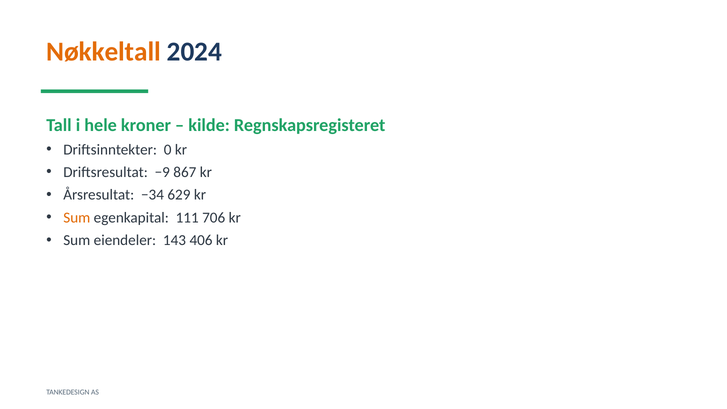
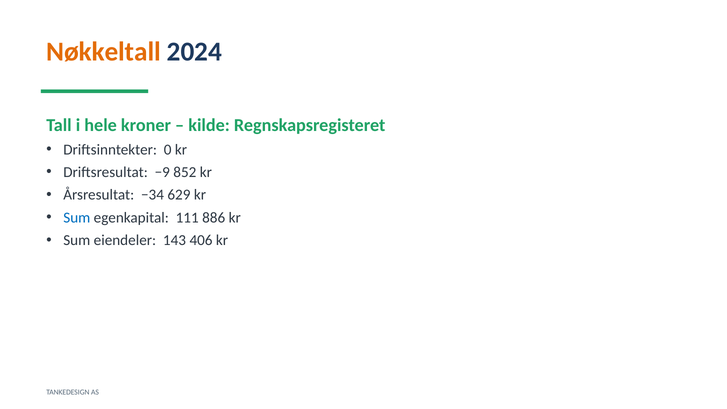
867: 867 -> 852
Sum at (77, 218) colour: orange -> blue
706: 706 -> 886
